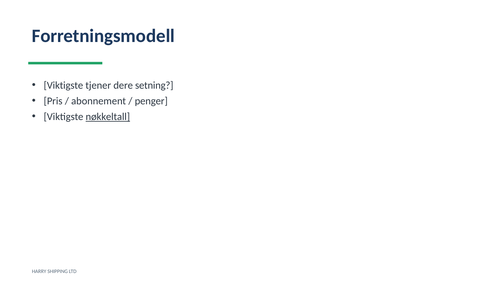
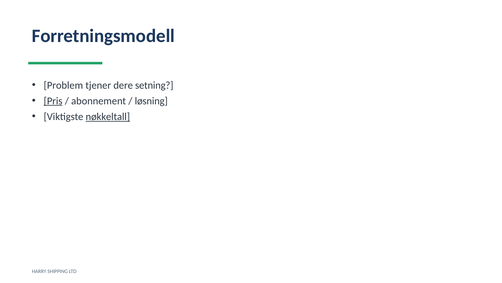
Viktigste at (63, 85): Viktigste -> Problem
Pris underline: none -> present
penger: penger -> løsning
